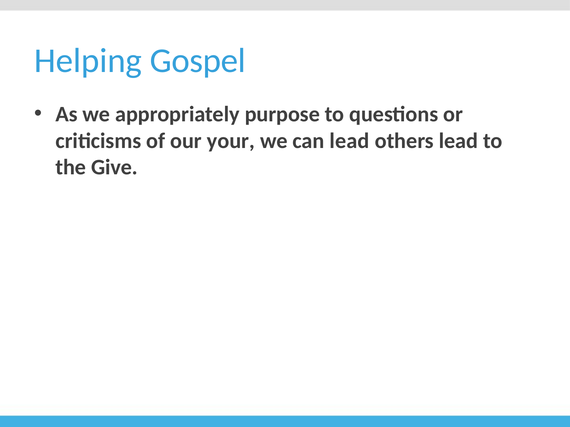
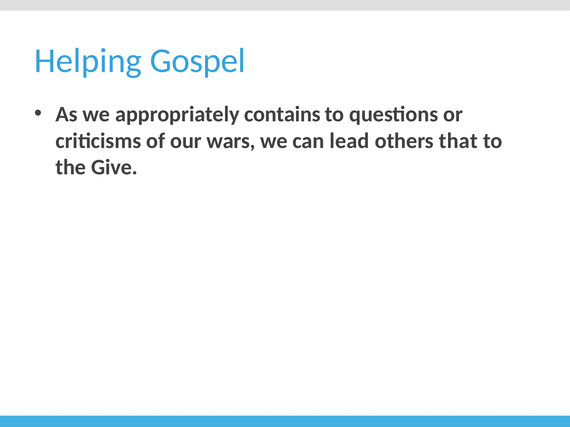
purpose: purpose -> contains
your: your -> wars
others lead: lead -> that
